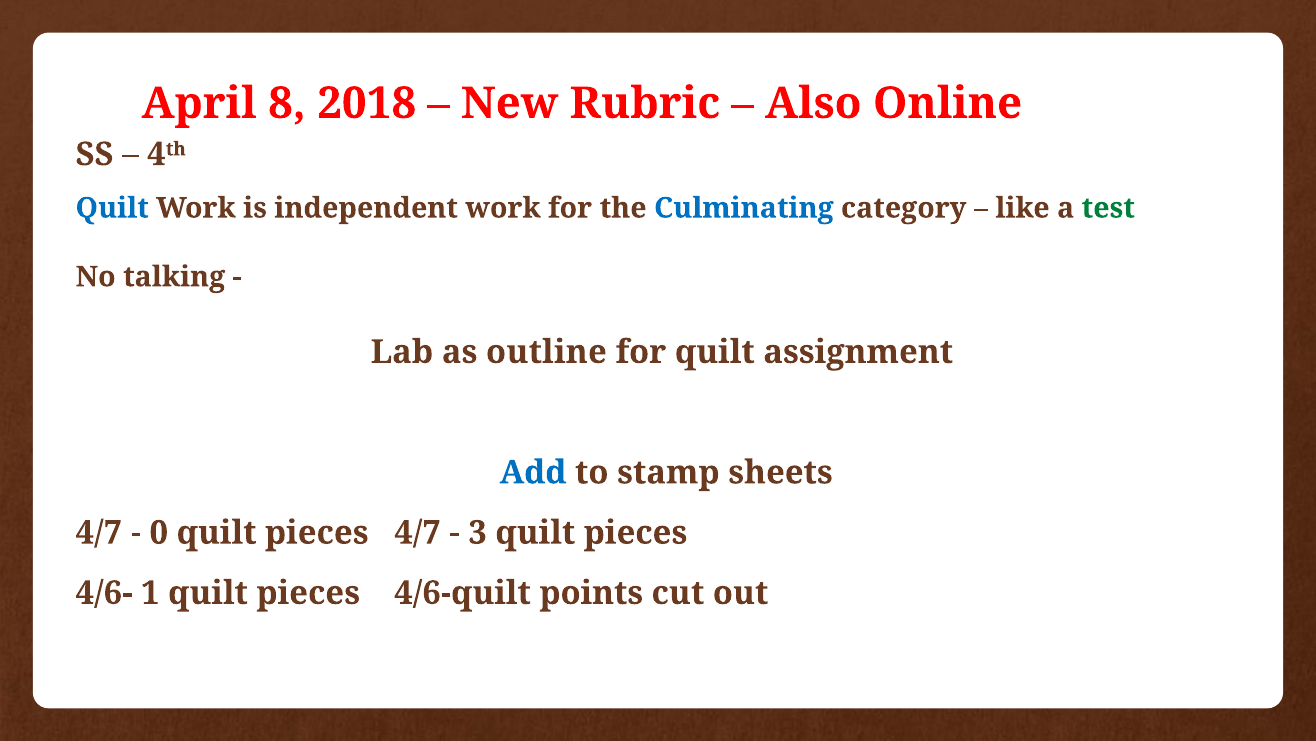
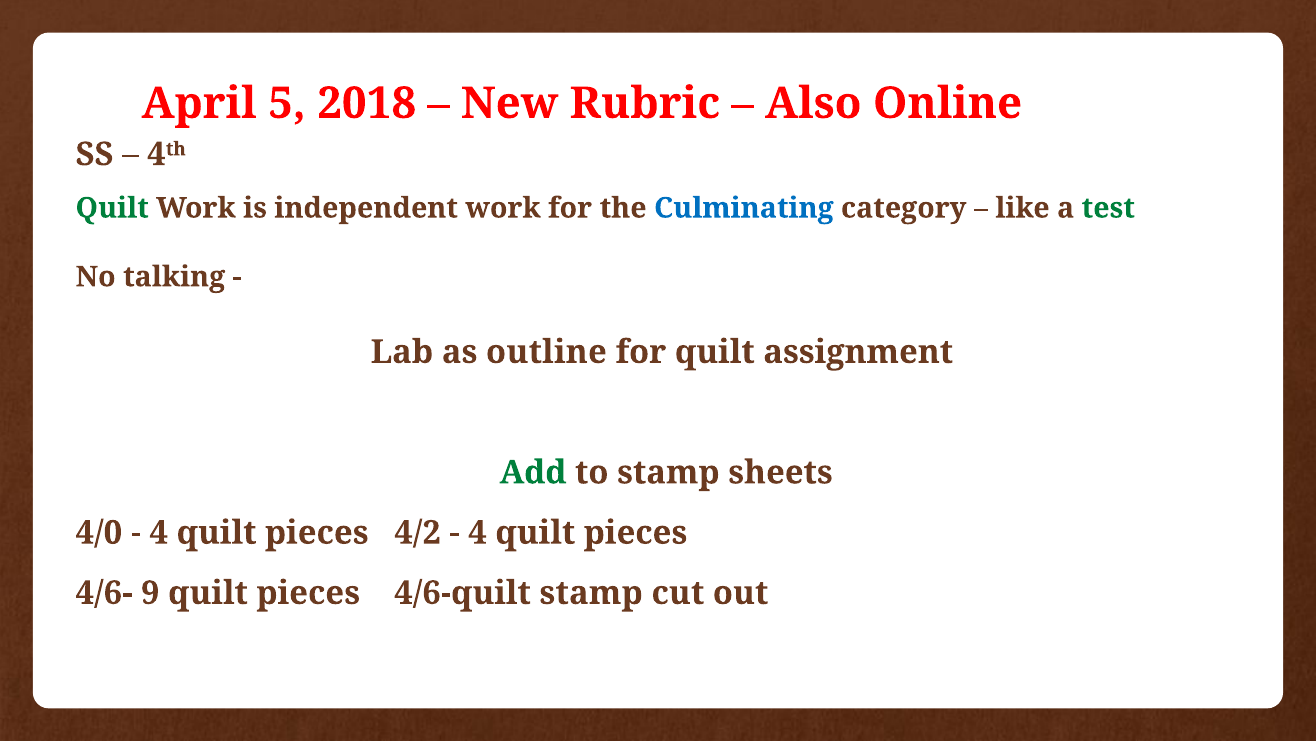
8: 8 -> 5
Quilt at (112, 208) colour: blue -> green
Add colour: blue -> green
4/7 at (99, 532): 4/7 -> 4/0
0 at (159, 532): 0 -> 4
pieces 4/7: 4/7 -> 4/2
3 at (477, 532): 3 -> 4
1: 1 -> 9
4/6-quilt points: points -> stamp
